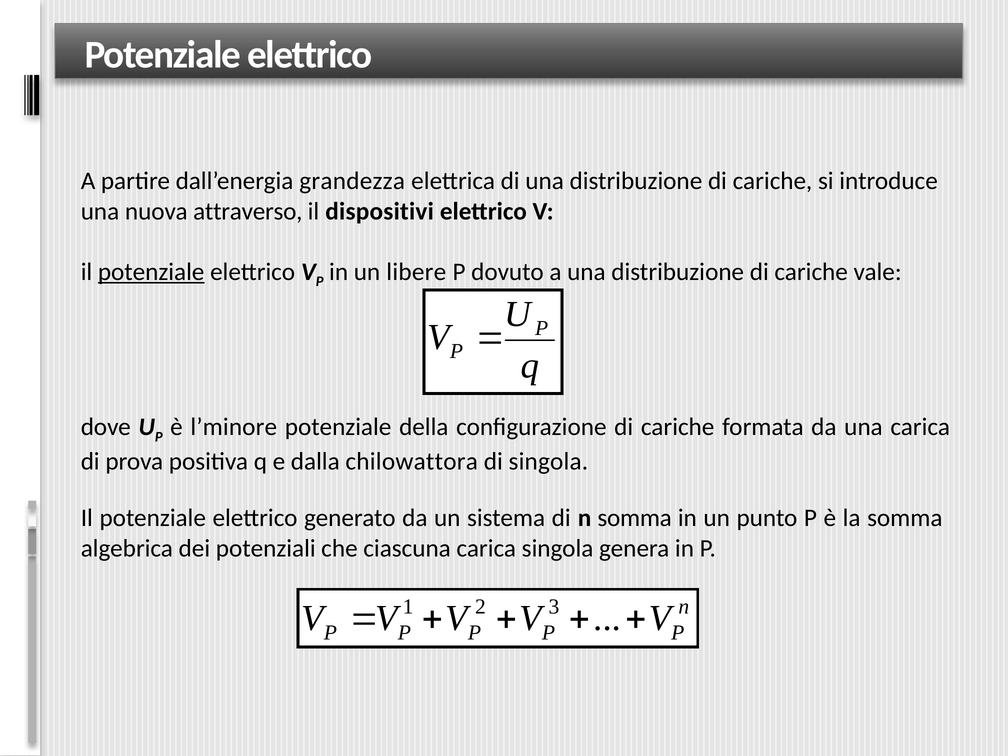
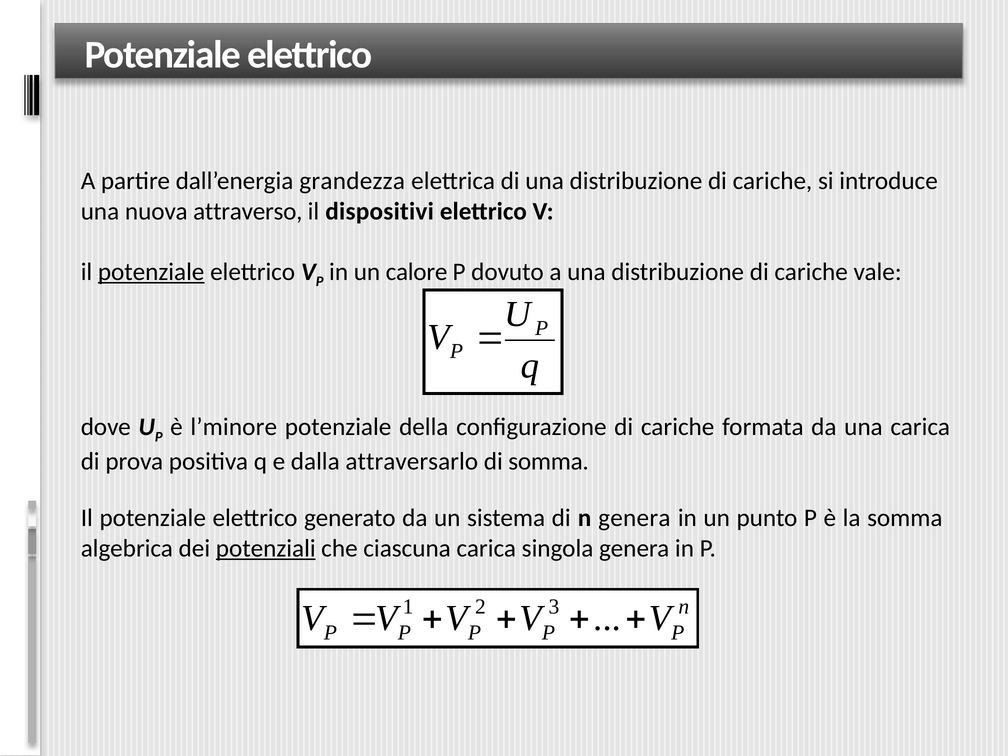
libere: libere -> calore
chilowattora: chilowattora -> attraversarlo
di singola: singola -> somma
n somma: somma -> genera
potenziali underline: none -> present
